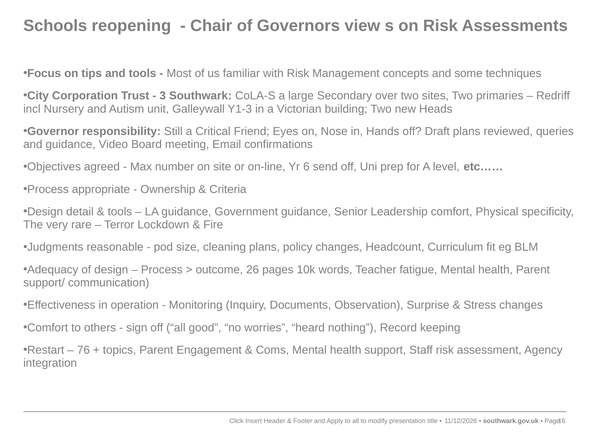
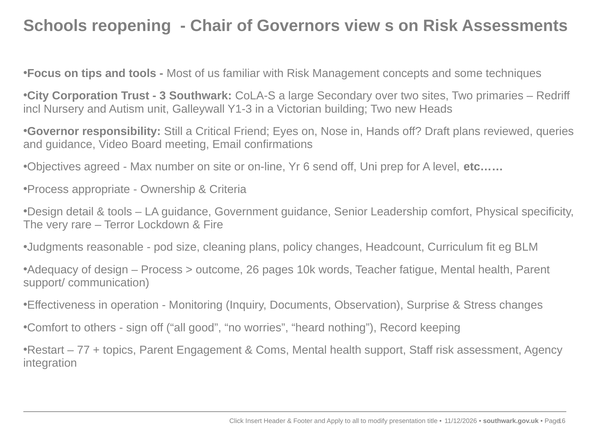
76: 76 -> 77
